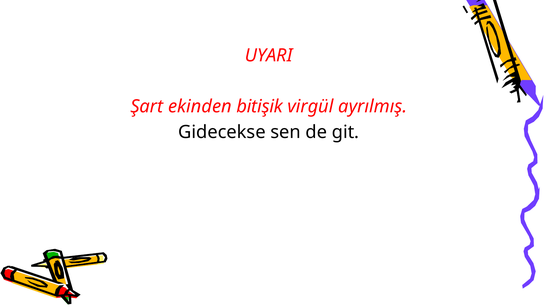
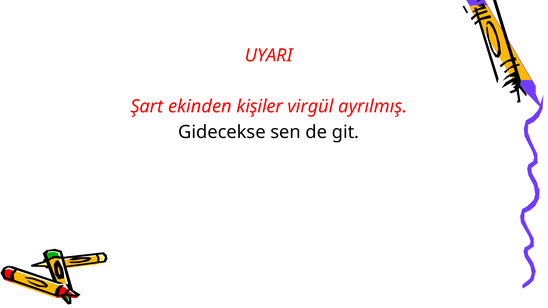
bitişik: bitişik -> kişiler
